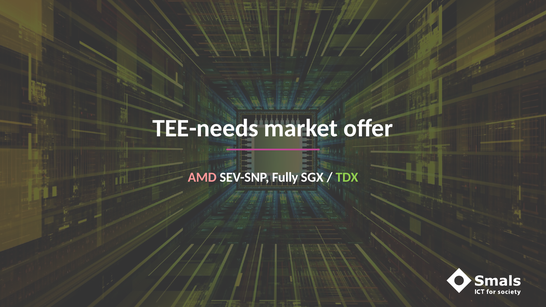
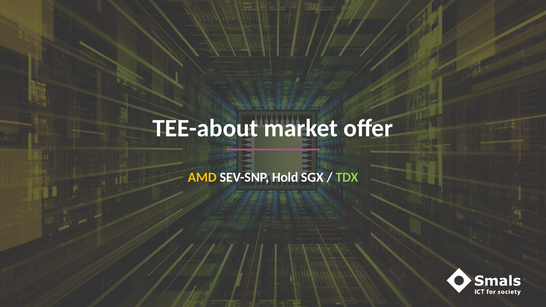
TEE-needs: TEE-needs -> TEE-about
AMD colour: pink -> yellow
Fully: Fully -> Hold
